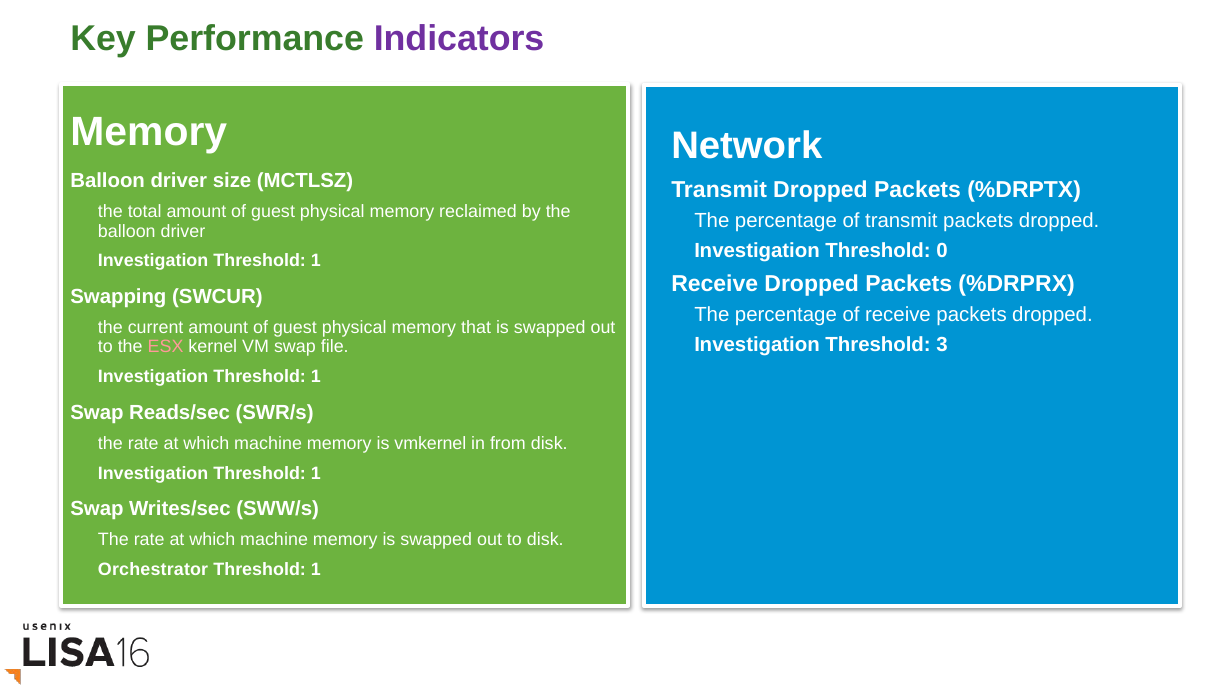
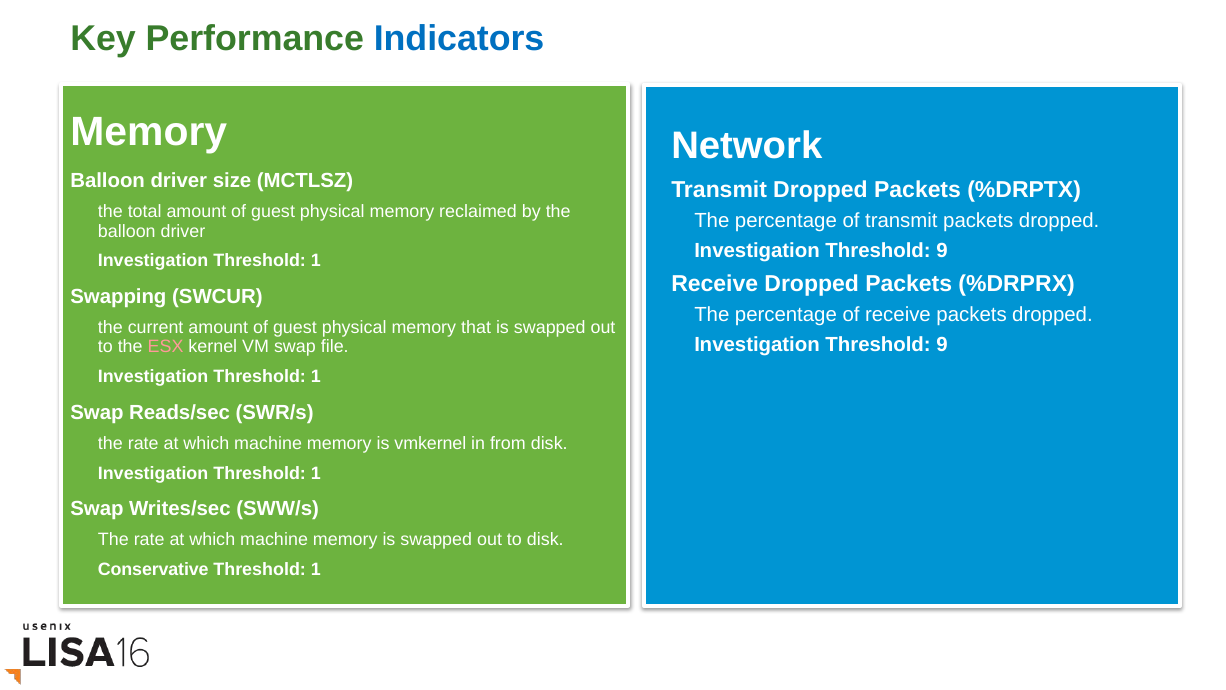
Indicators colour: purple -> blue
0 at (942, 250): 0 -> 9
3 at (942, 345): 3 -> 9
Orchestrator: Orchestrator -> Conservative
